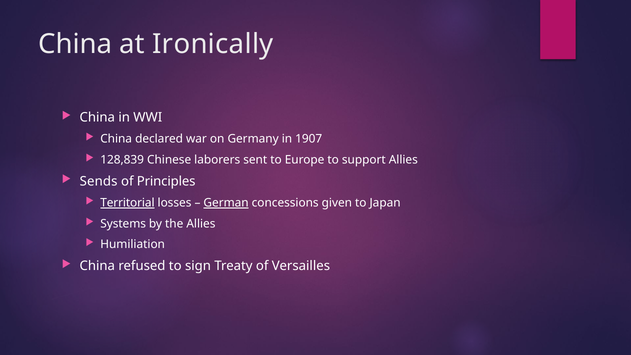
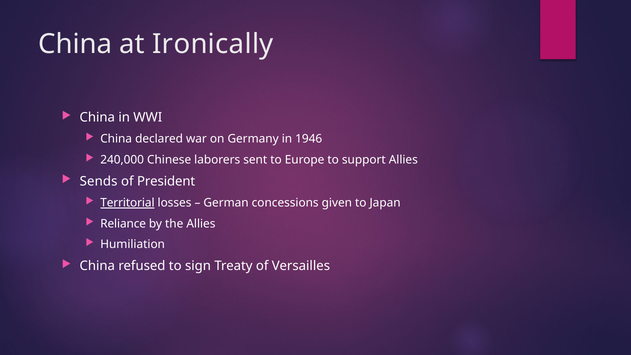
1907: 1907 -> 1946
128,839: 128,839 -> 240,000
Principles: Principles -> President
German underline: present -> none
Systems: Systems -> Reliance
